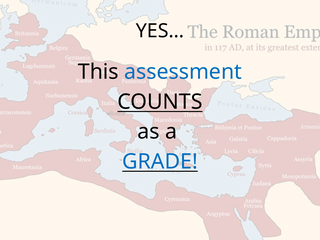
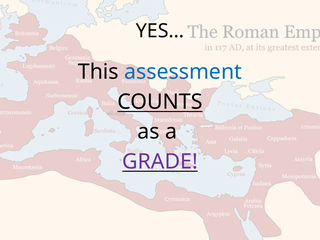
GRADE colour: blue -> purple
